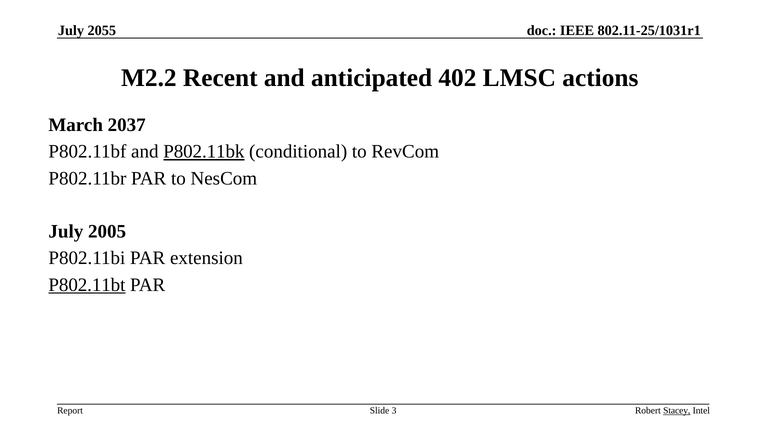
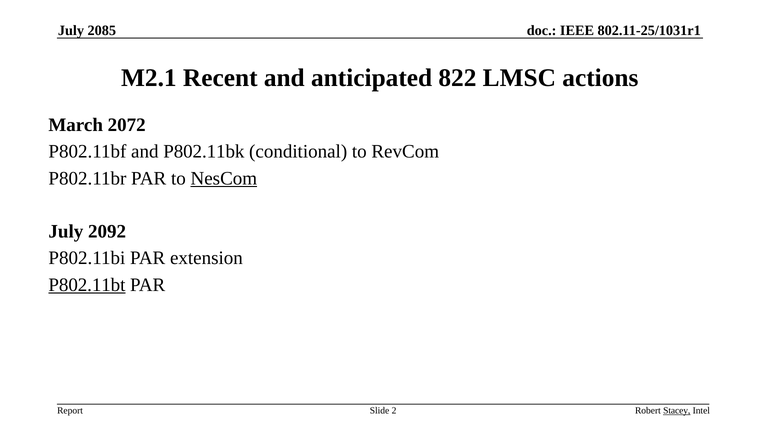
2055: 2055 -> 2085
M2.2: M2.2 -> M2.1
402: 402 -> 822
2037: 2037 -> 2072
P802.11bk underline: present -> none
NesCom underline: none -> present
2005: 2005 -> 2092
3: 3 -> 2
